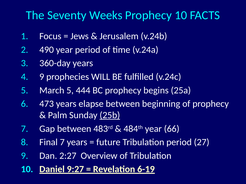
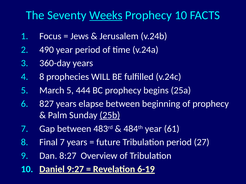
Weeks underline: none -> present
9 at (42, 77): 9 -> 8
473: 473 -> 827
66: 66 -> 61
2:27: 2:27 -> 8:27
